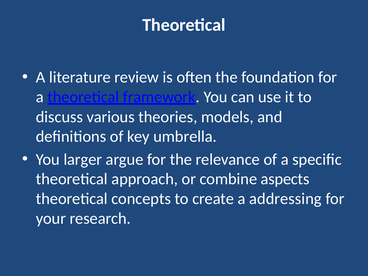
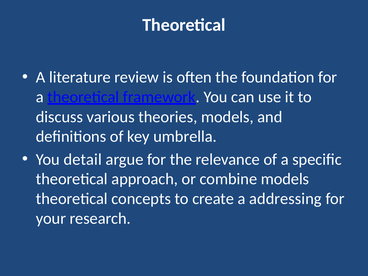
larger: larger -> detail
combine aspects: aspects -> models
